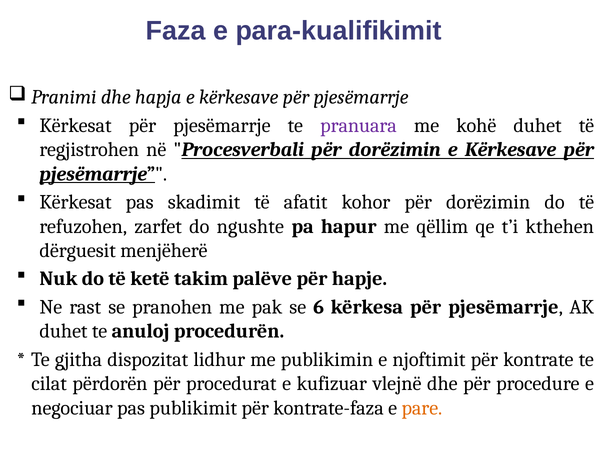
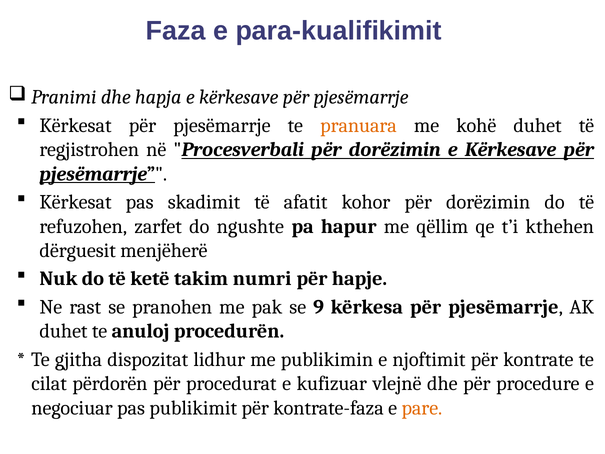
pranuara colour: purple -> orange
palëve: palëve -> numri
6: 6 -> 9
